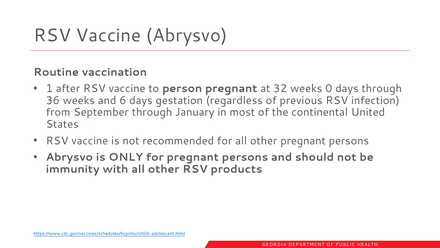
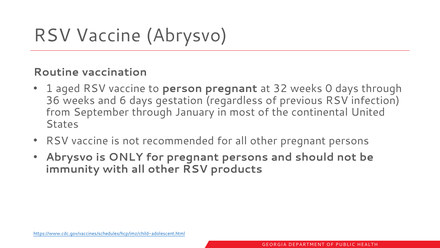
after: after -> aged
